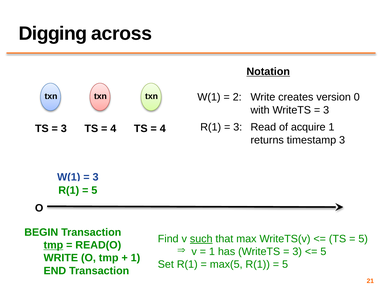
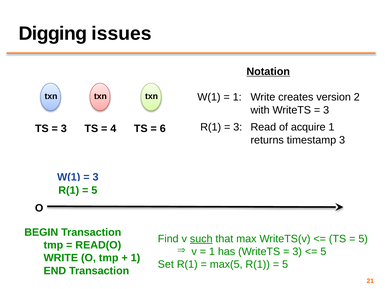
across: across -> issues
2 at (237, 97): 2 -> 1
0: 0 -> 2
4 at (163, 129): 4 -> 6
tmp at (53, 245) underline: present -> none
